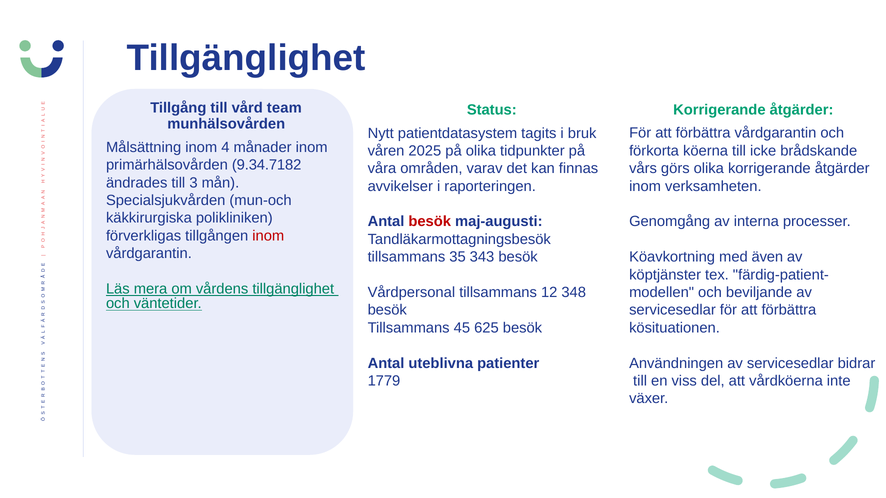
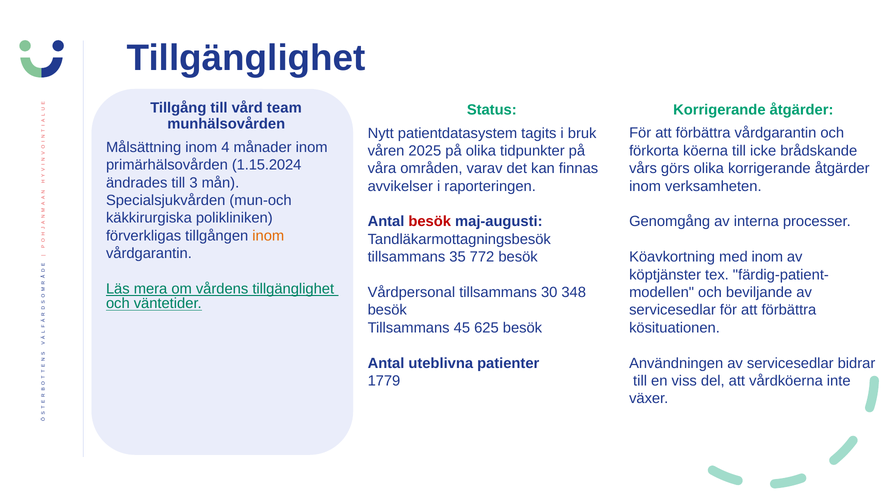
9.34.7182: 9.34.7182 -> 1.15.2024
inom at (268, 236) colour: red -> orange
med även: även -> inom
343: 343 -> 772
12: 12 -> 30
